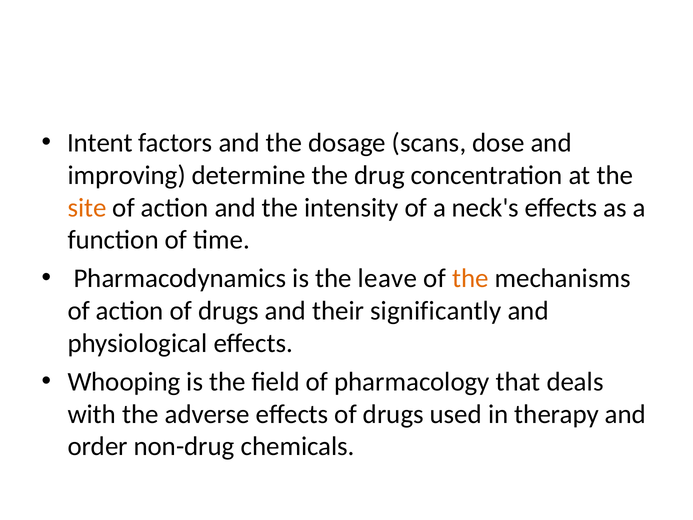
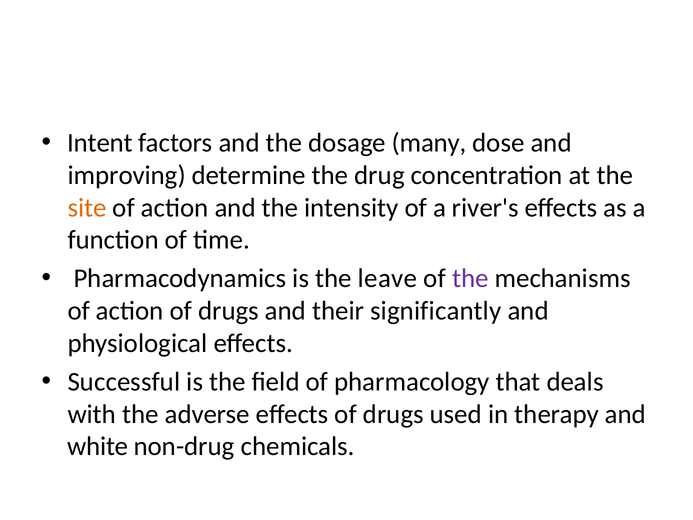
scans: scans -> many
neck's: neck's -> river's
the at (470, 278) colour: orange -> purple
Whooping: Whooping -> Successful
order: order -> white
